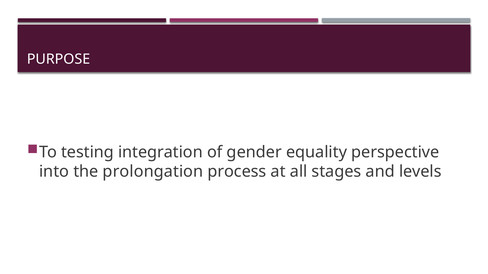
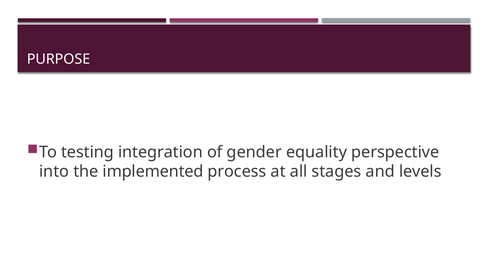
prolongation: prolongation -> implemented
